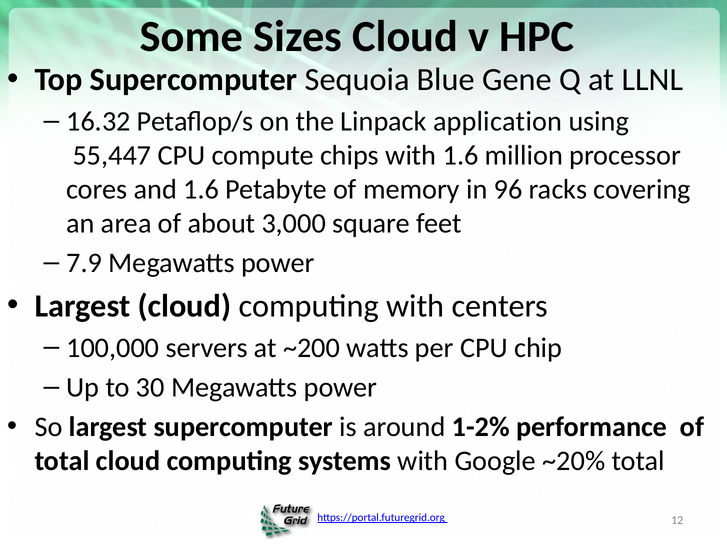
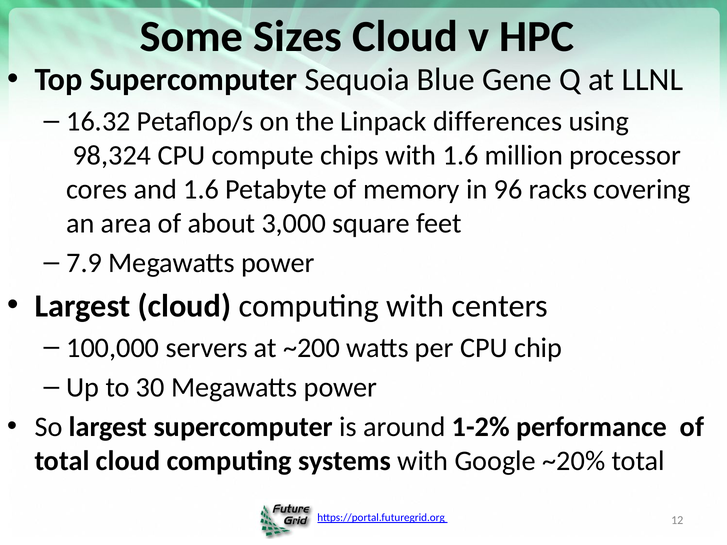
application: application -> differences
55,447: 55,447 -> 98,324
